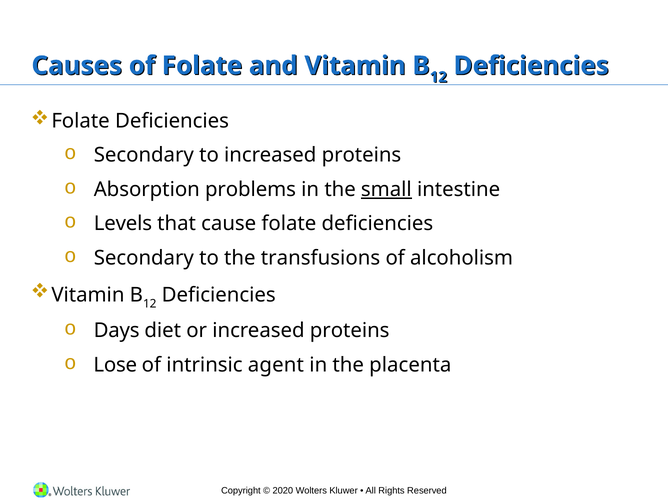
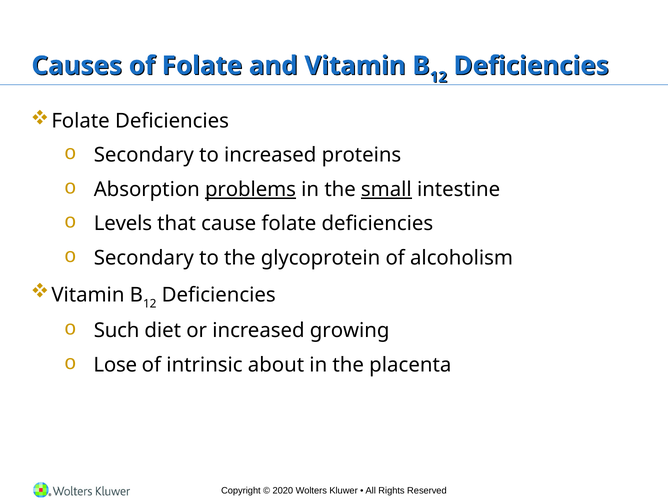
problems underline: none -> present
transfusions: transfusions -> glycoprotein
Days: Days -> Such
or increased proteins: proteins -> growing
agent: agent -> about
